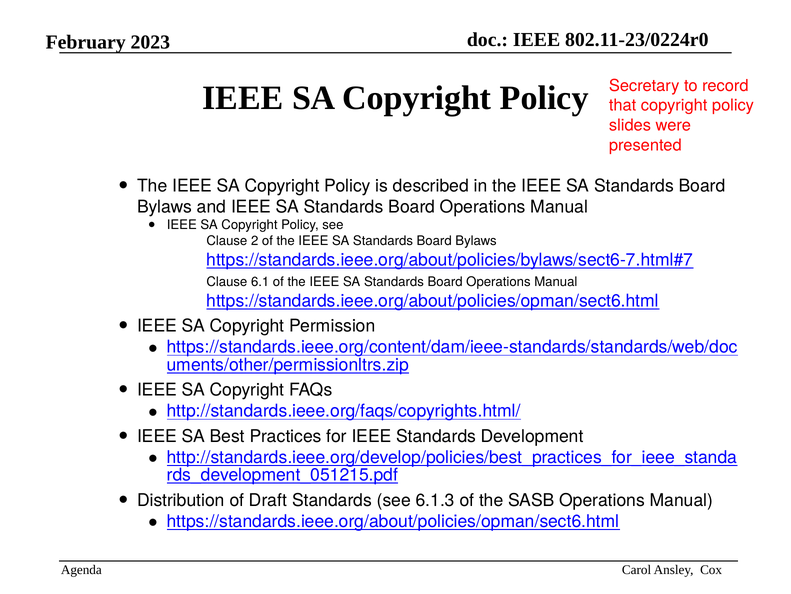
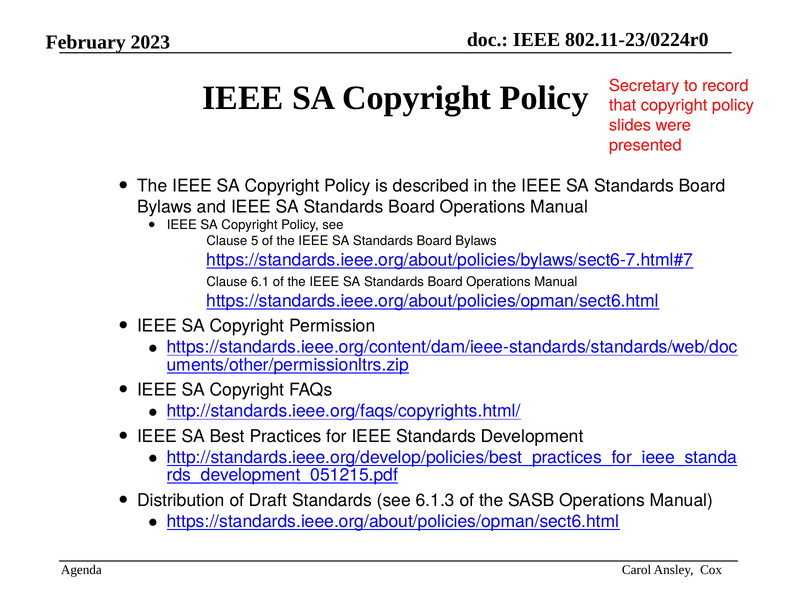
2: 2 -> 5
